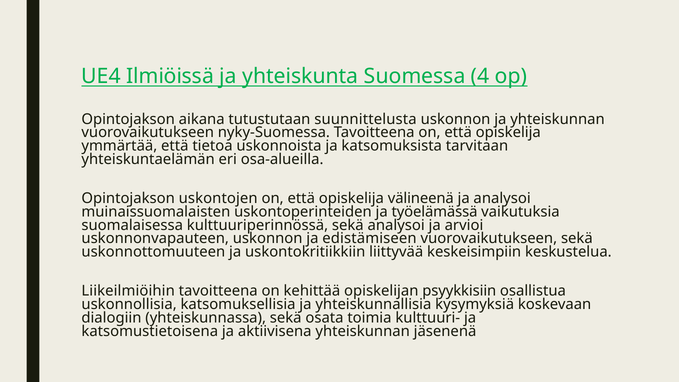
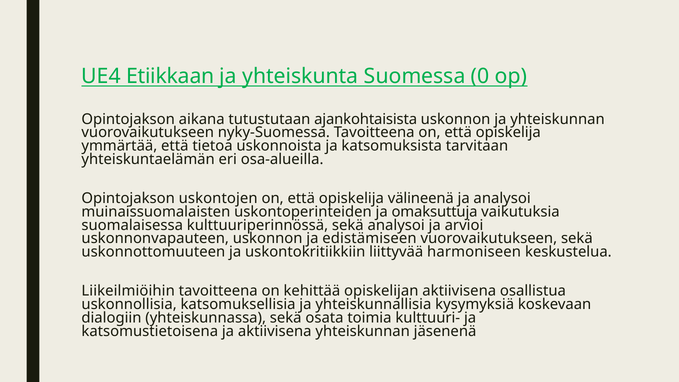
Ilmiöissä: Ilmiöissä -> Etiikkaan
4: 4 -> 0
suunnittelusta: suunnittelusta -> ajankohtaisista
työelämässä: työelämässä -> omaksuttuja
keskeisimpiin: keskeisimpiin -> harmoniseen
opiskelijan psyykkisiin: psyykkisiin -> aktiivisena
